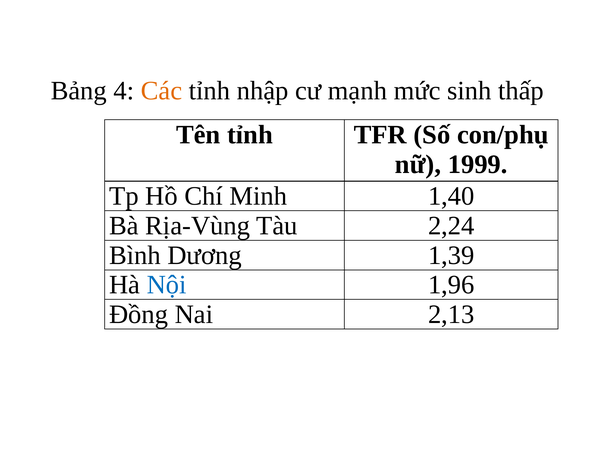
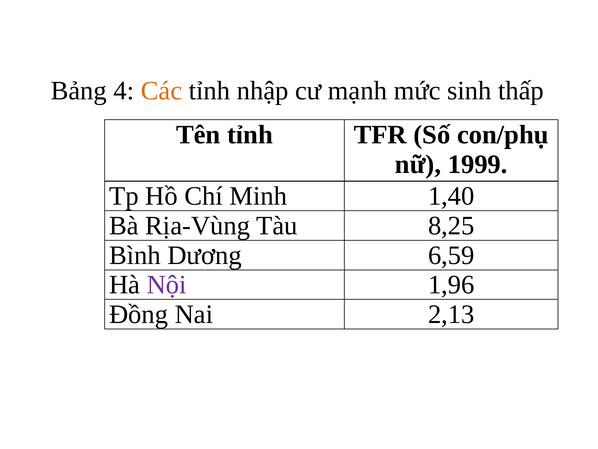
2,24: 2,24 -> 8,25
1,39: 1,39 -> 6,59
Nội colour: blue -> purple
